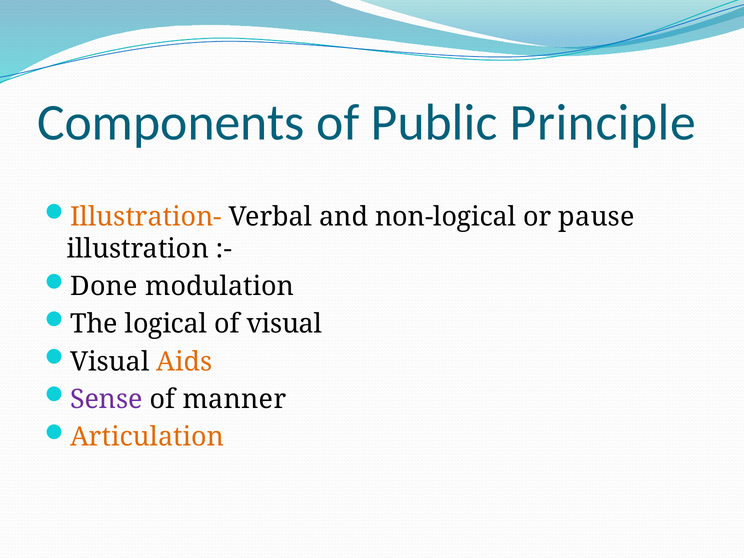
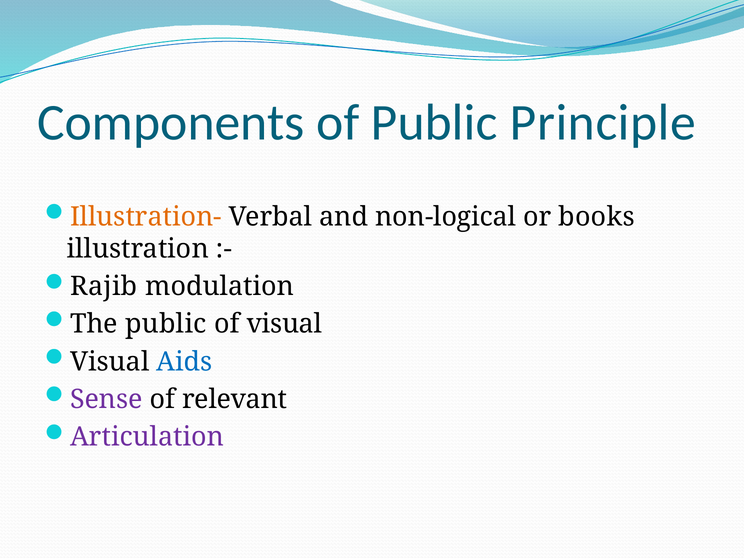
pause: pause -> books
Done: Done -> Rajib
The logical: logical -> public
Aids colour: orange -> blue
manner: manner -> relevant
Articulation colour: orange -> purple
